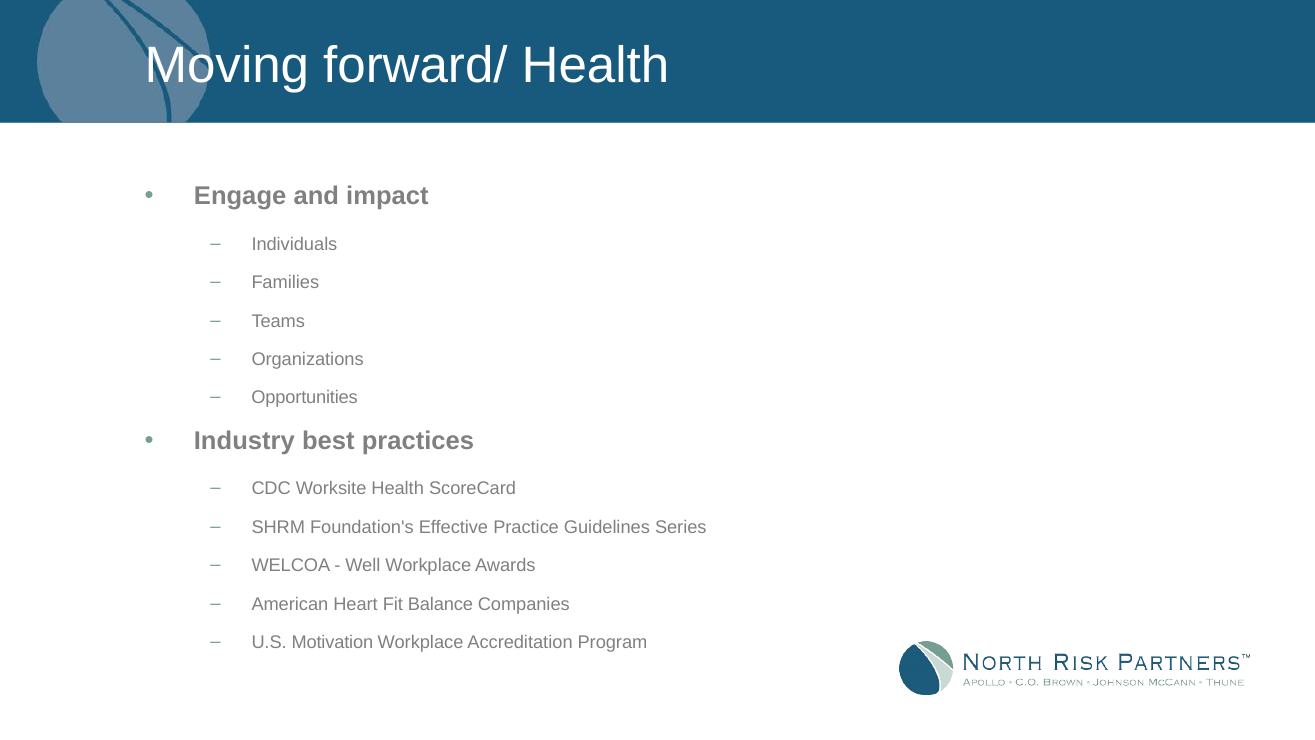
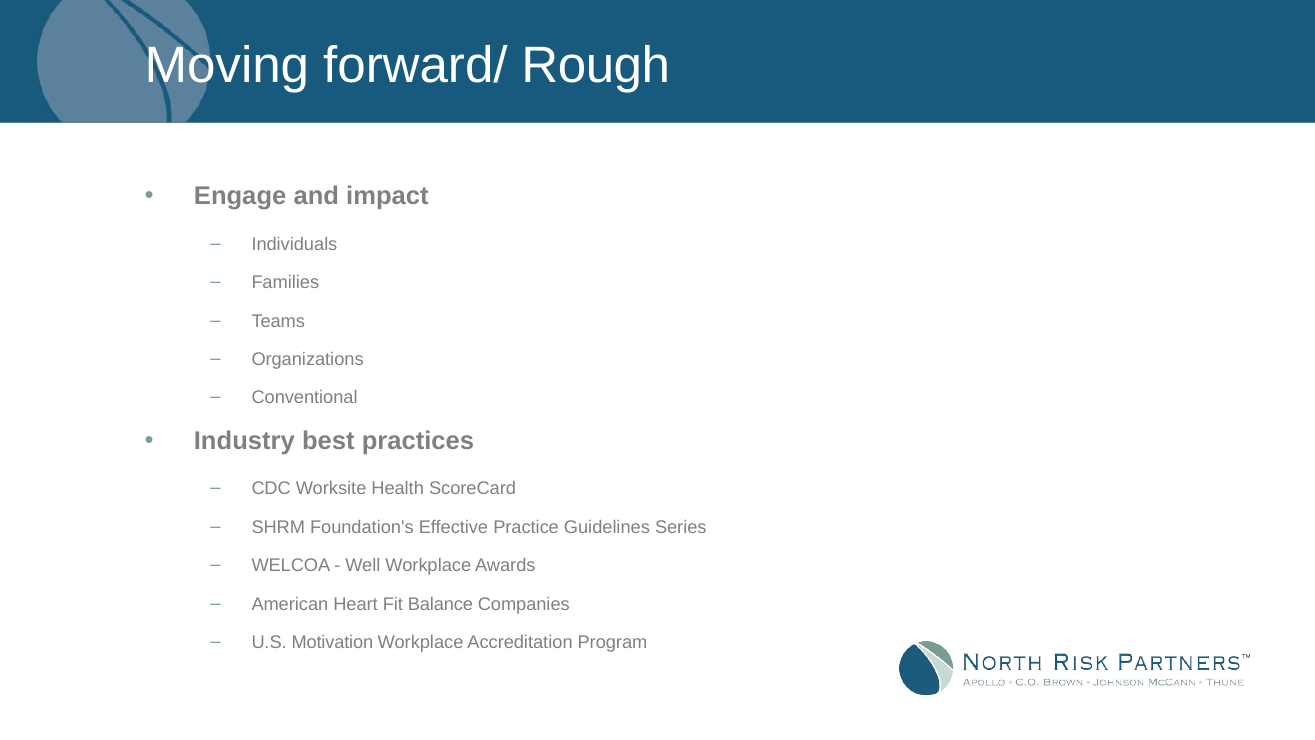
forward/ Health: Health -> Rough
Opportunities: Opportunities -> Conventional
